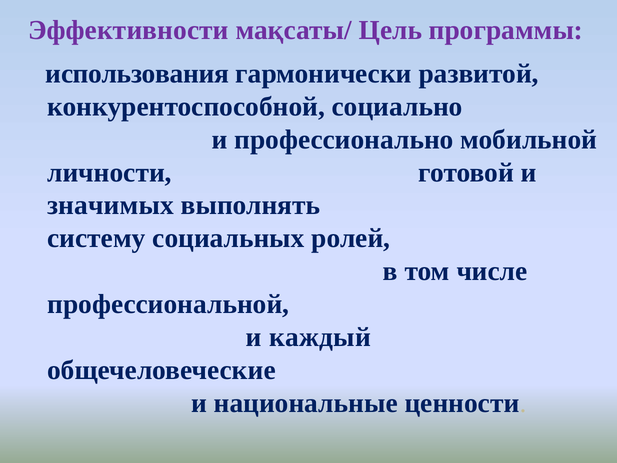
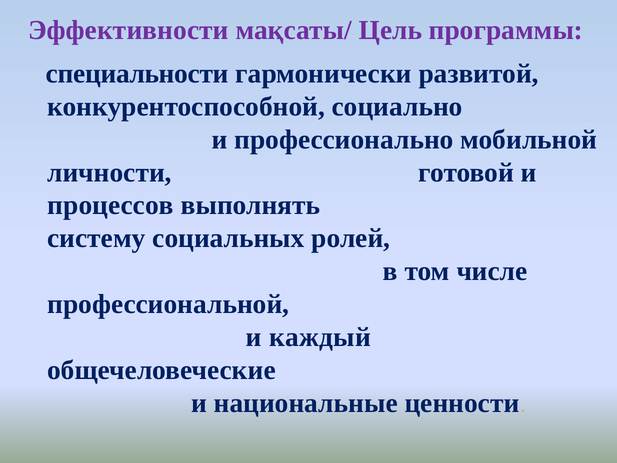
использования: использования -> специальности
значимых: значимых -> процессов
